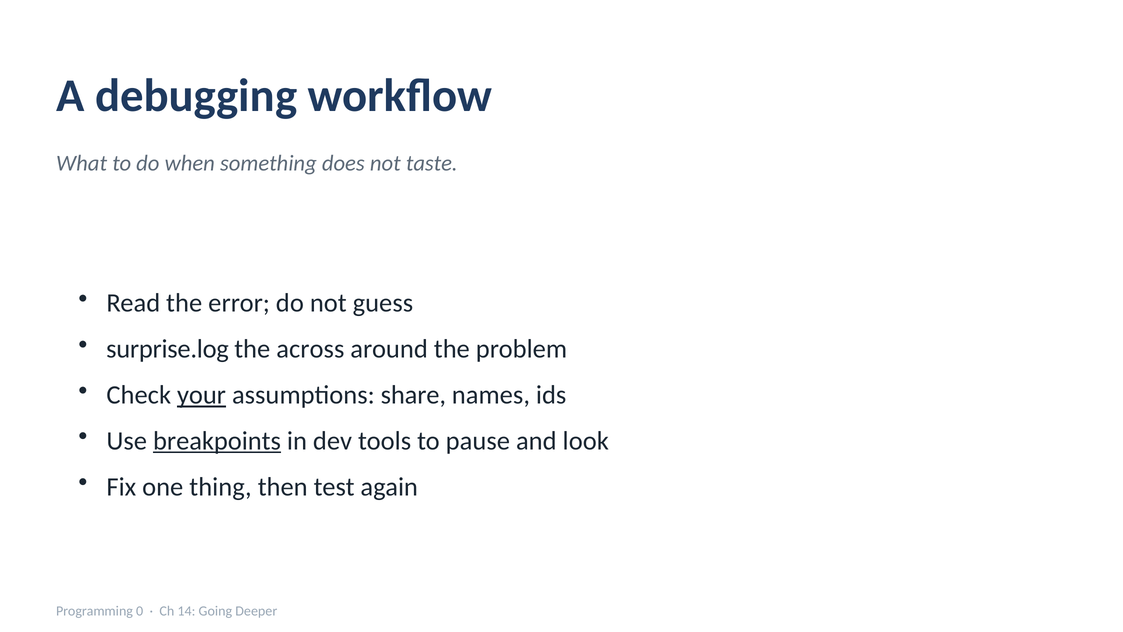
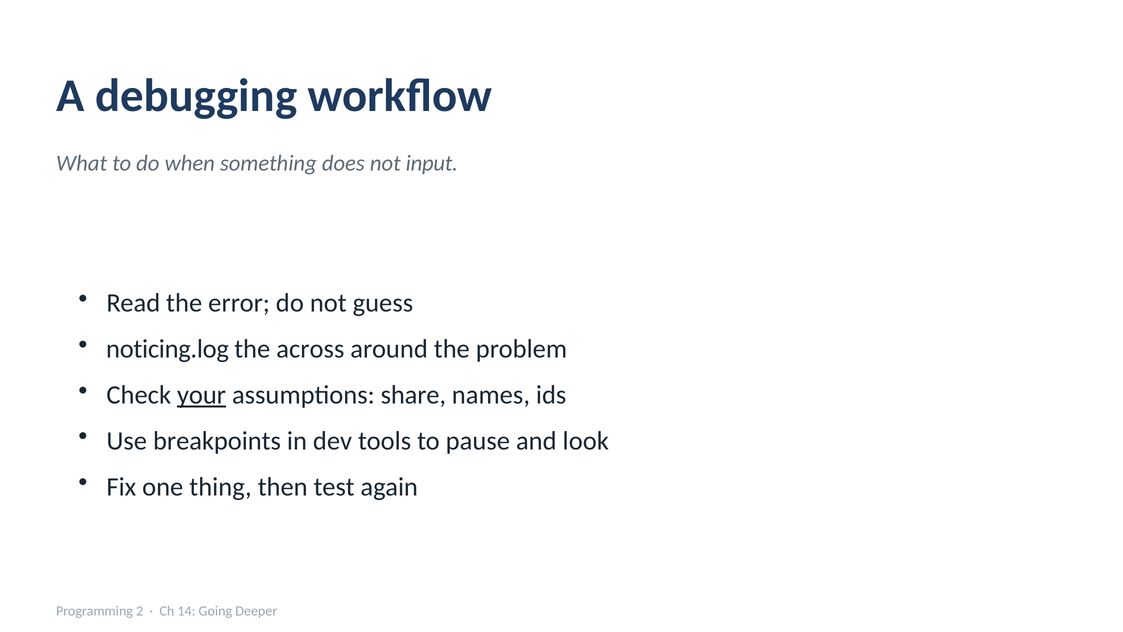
taste: taste -> input
surprise.log: surprise.log -> noticing.log
breakpoints underline: present -> none
0: 0 -> 2
